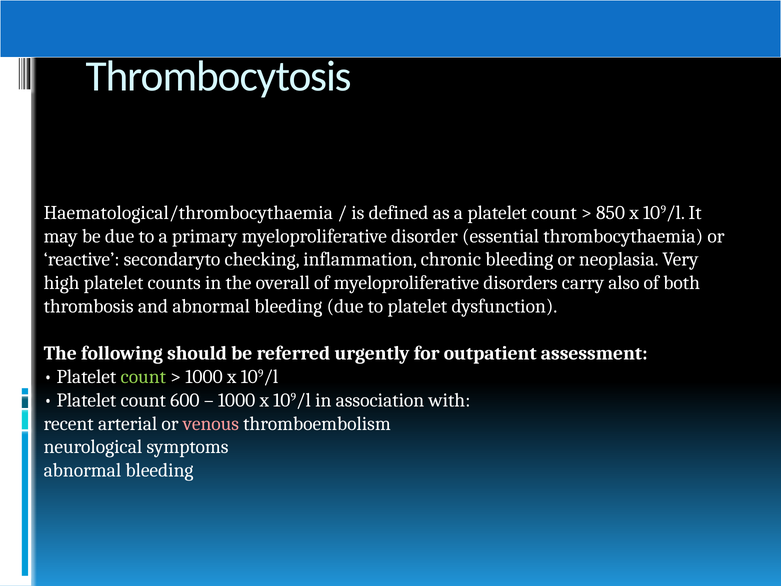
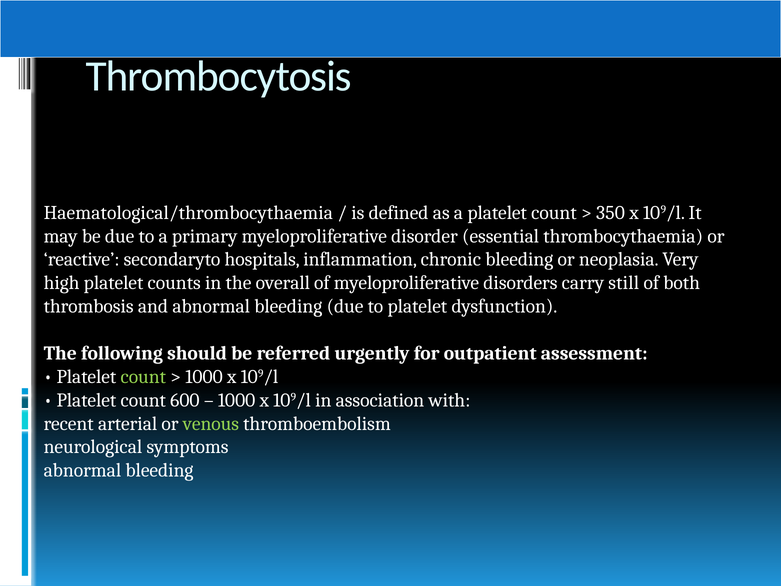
850: 850 -> 350
checking: checking -> hospitals
also: also -> still
venous colour: pink -> light green
